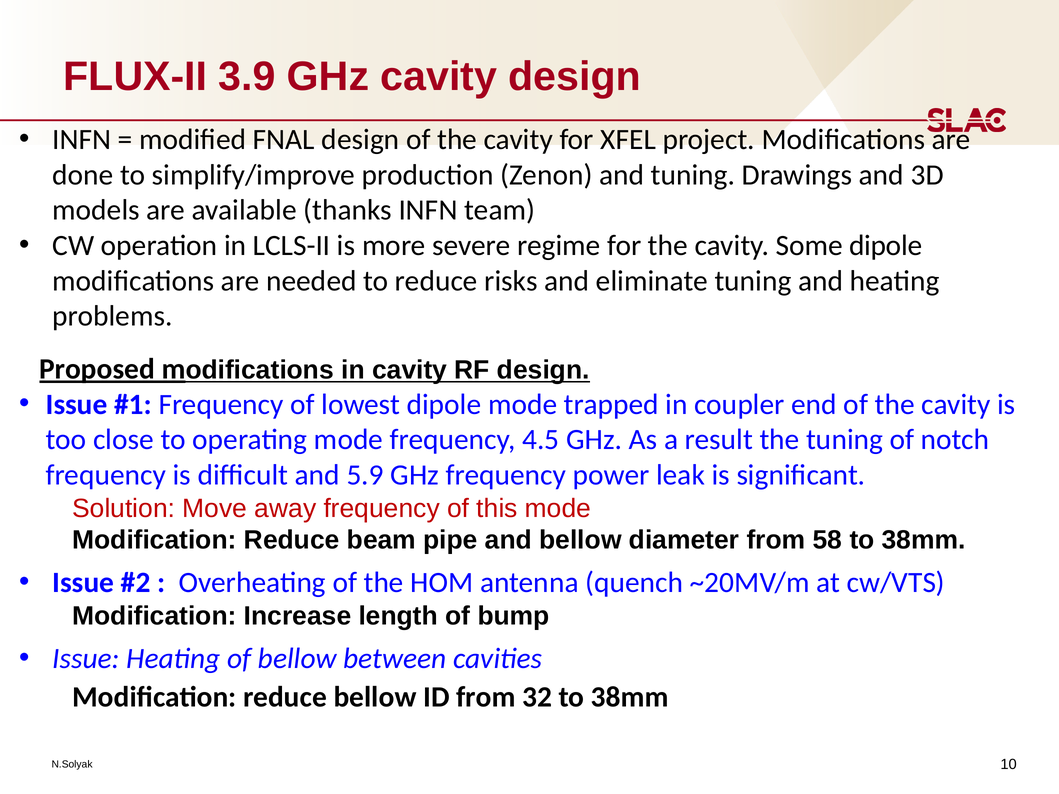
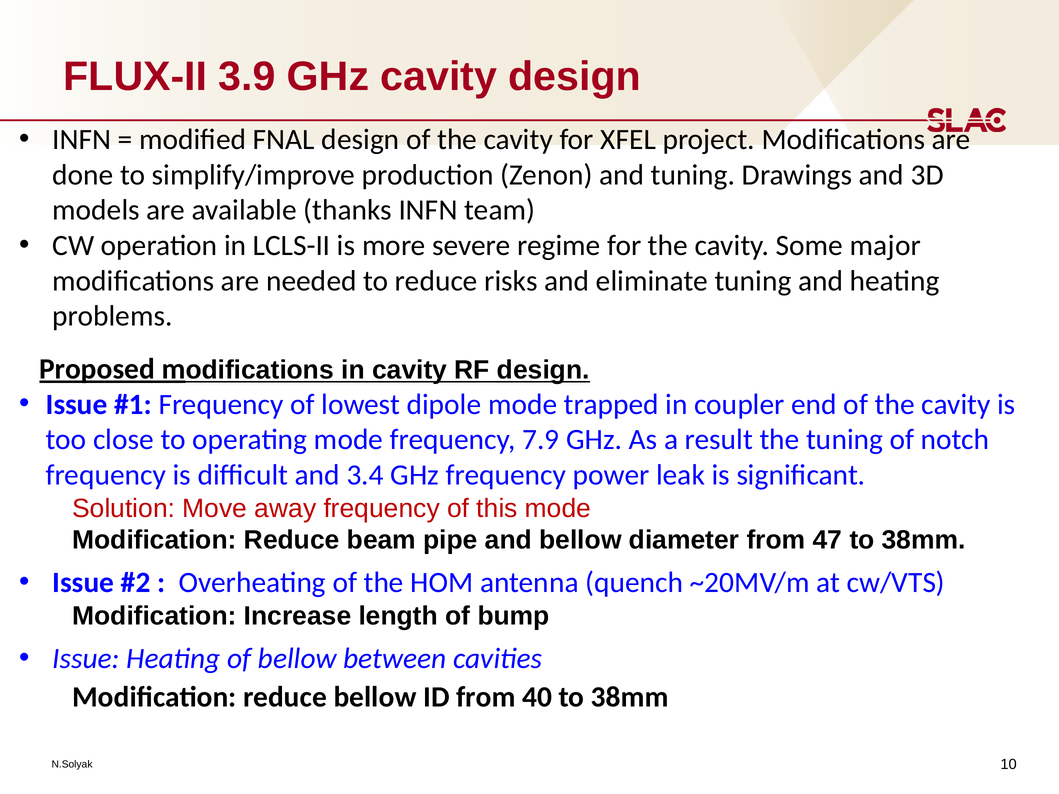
Some dipole: dipole -> major
4.5: 4.5 -> 7.9
5.9: 5.9 -> 3.4
58: 58 -> 47
32: 32 -> 40
